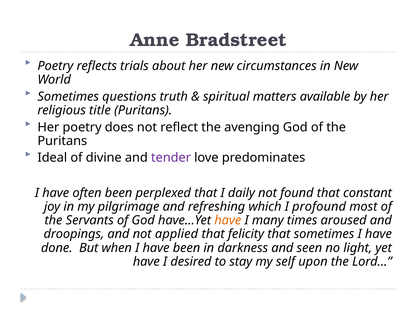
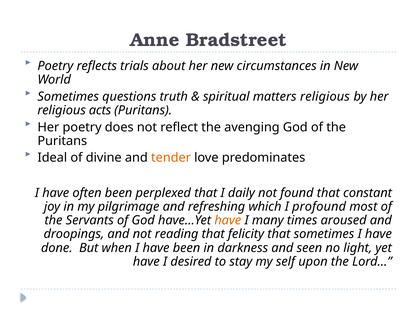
matters available: available -> religious
title: title -> acts
tender colour: purple -> orange
applied: applied -> reading
